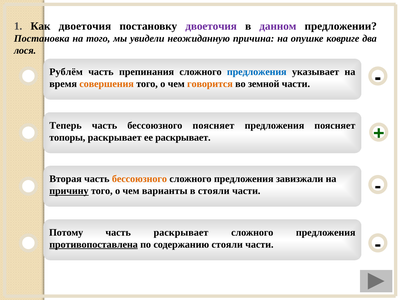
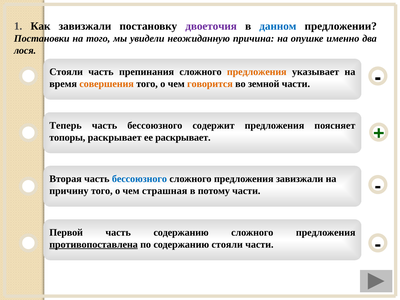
Как двоеточия: двоеточия -> завизжали
данном colour: purple -> blue
Постановка: Постановка -> Постановки
ковриге: ковриге -> именно
Рублём at (66, 72): Рублём -> Стояли
предложения at (257, 72) colour: blue -> orange
бессоюзного поясняет: поясняет -> содержит
бессоюзного at (139, 179) colour: orange -> blue
причину underline: present -> none
варианты: варианты -> страшная
в стояли: стояли -> потому
Потому: Потому -> Первой
часть раскрывает: раскрывает -> содержанию
